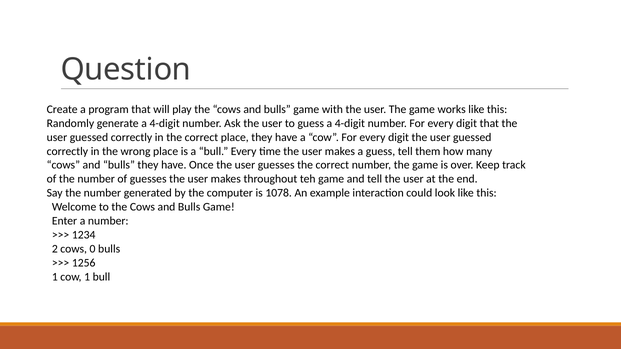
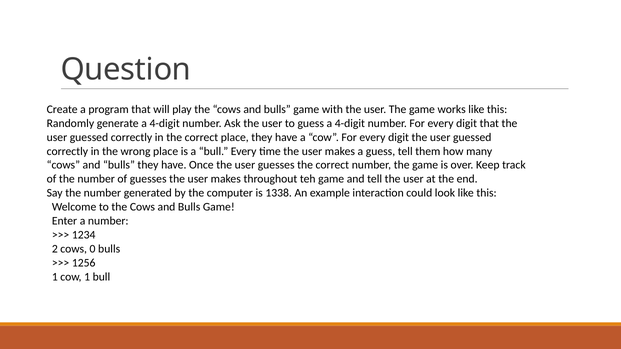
1078: 1078 -> 1338
